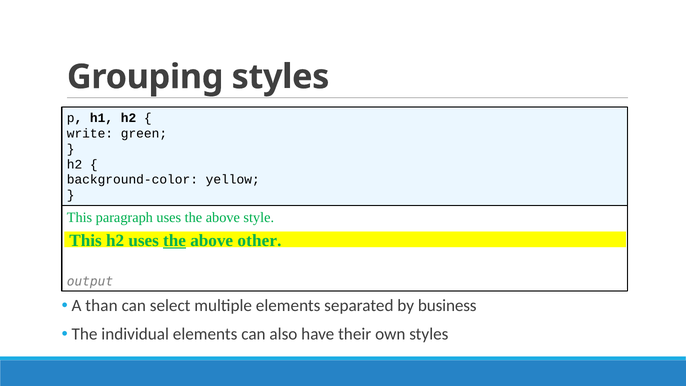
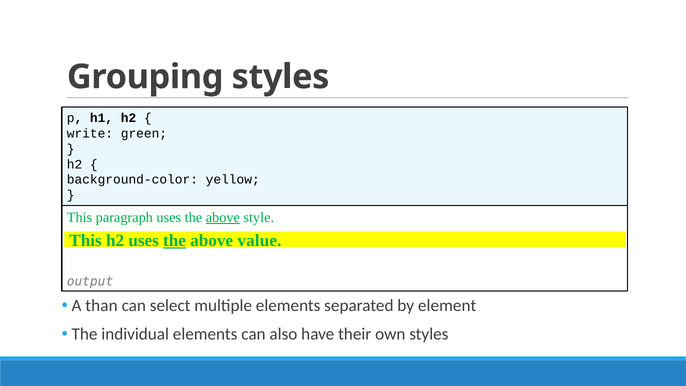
above at (223, 217) underline: none -> present
other: other -> value
business: business -> element
